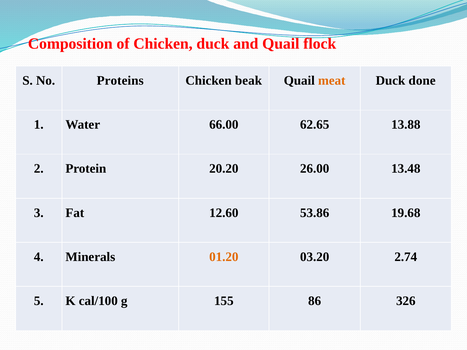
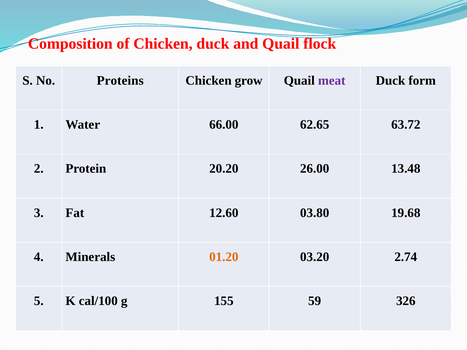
beak: beak -> grow
meat colour: orange -> purple
done: done -> form
13.88: 13.88 -> 63.72
53.86: 53.86 -> 03.80
86: 86 -> 59
